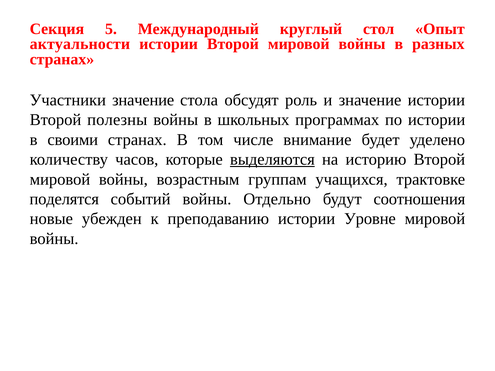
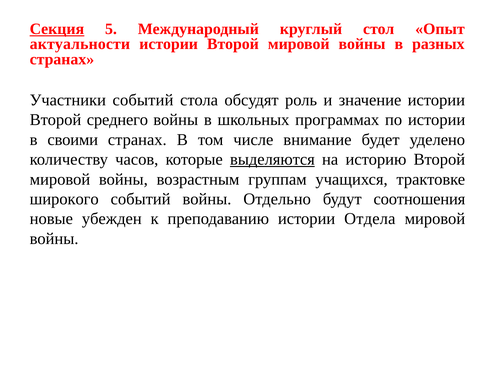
Секция underline: none -> present
Участники значение: значение -> событий
полезны: полезны -> среднего
поделятся: поделятся -> широкого
Уровне: Уровне -> Отдела
